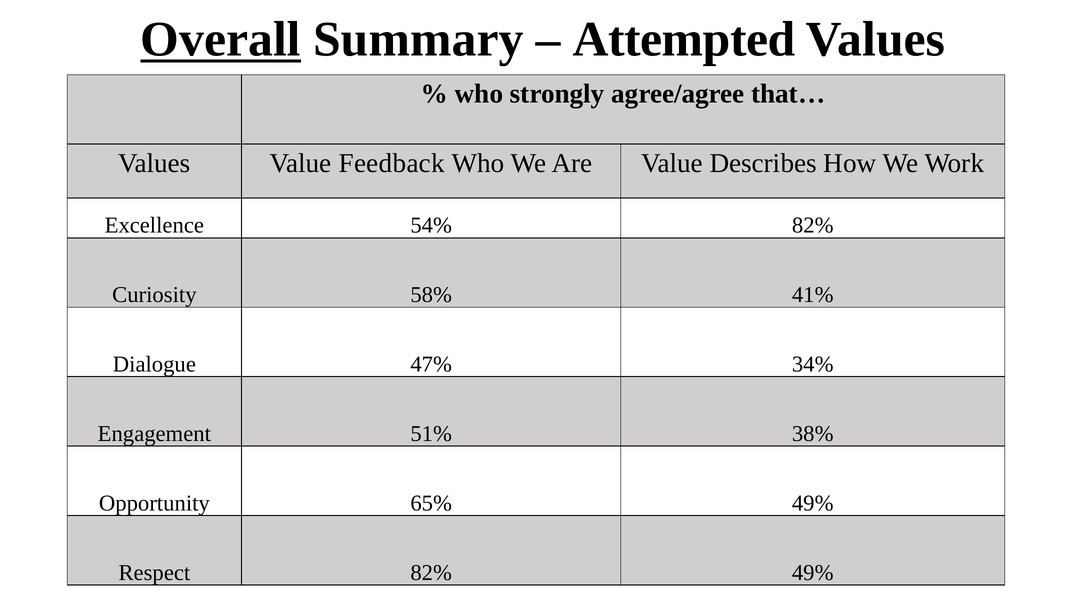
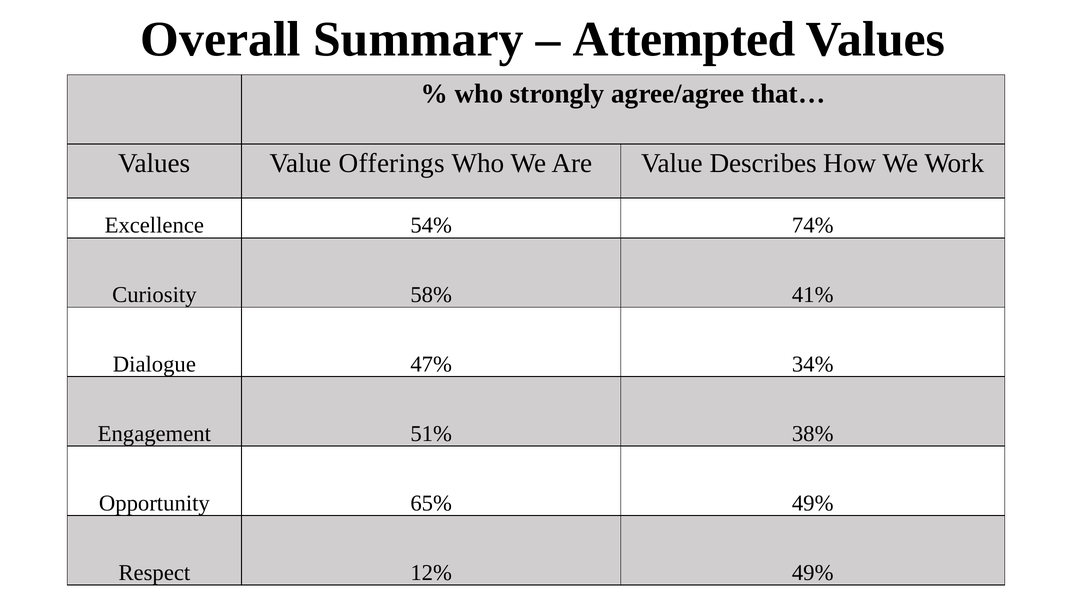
Overall underline: present -> none
Feedback: Feedback -> Offerings
54% 82%: 82% -> 74%
Respect 82%: 82% -> 12%
